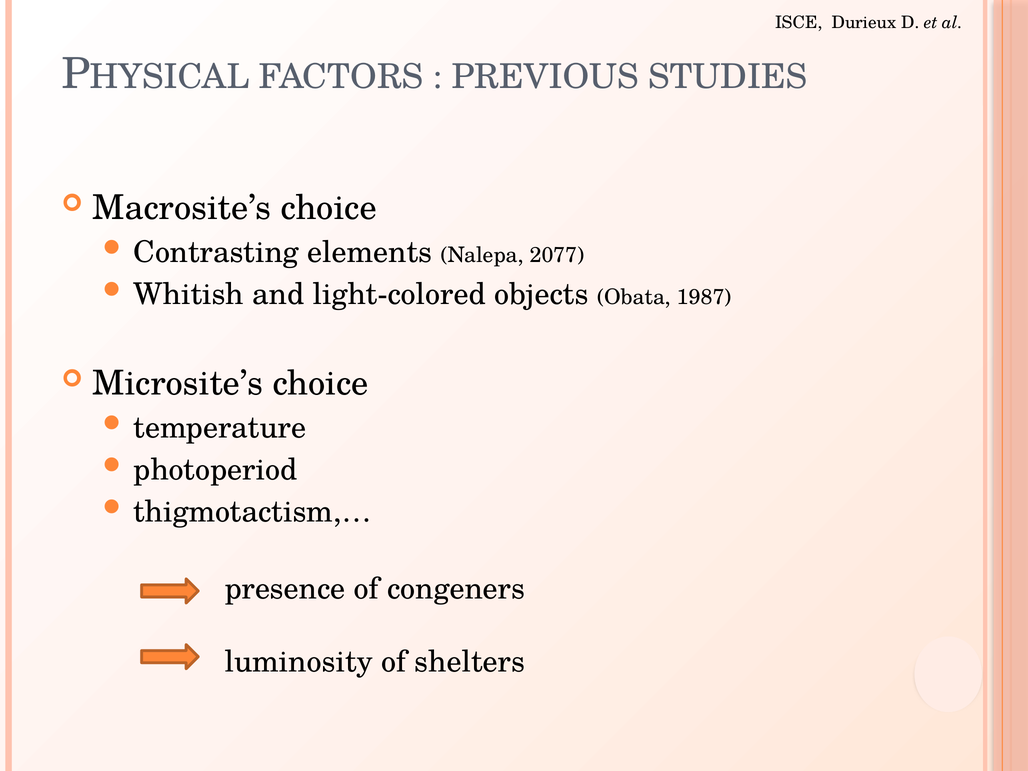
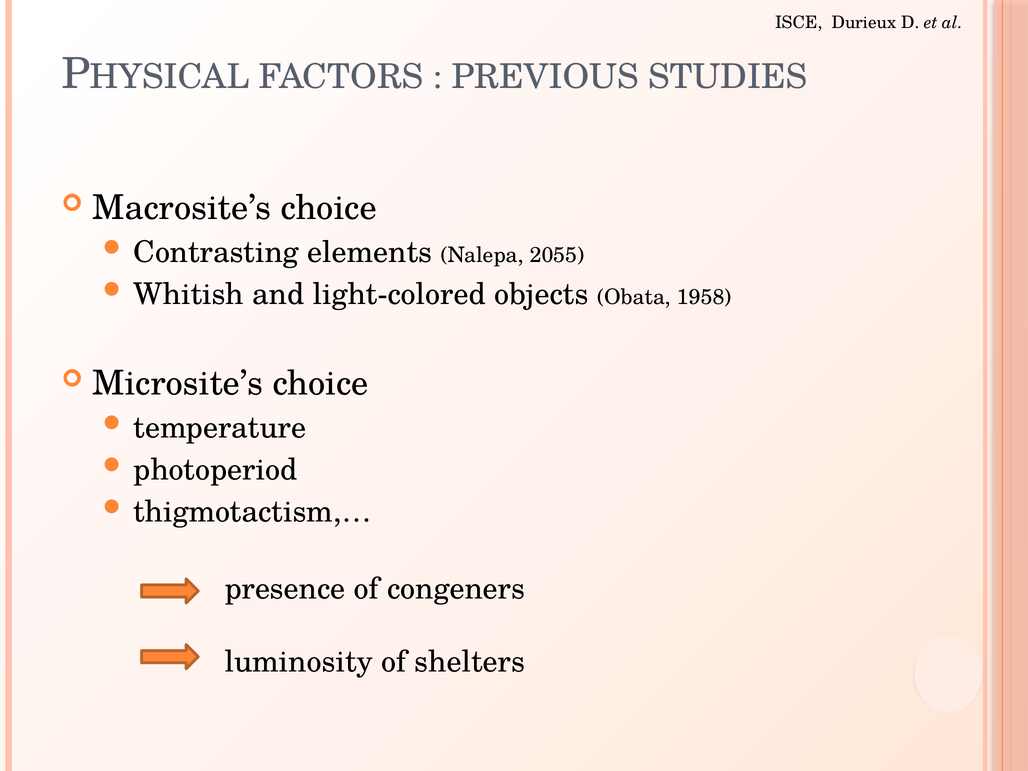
2077: 2077 -> 2055
1987: 1987 -> 1958
